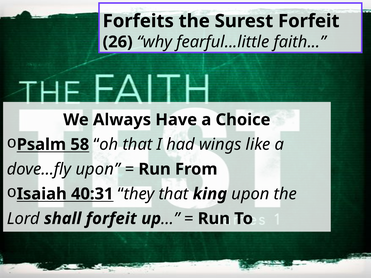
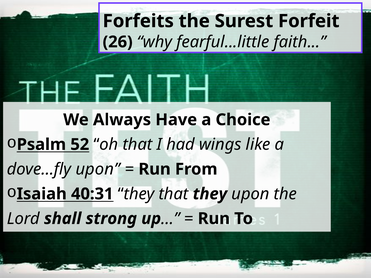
58: 58 -> 52
that king: king -> they
shall forfeit: forfeit -> strong
